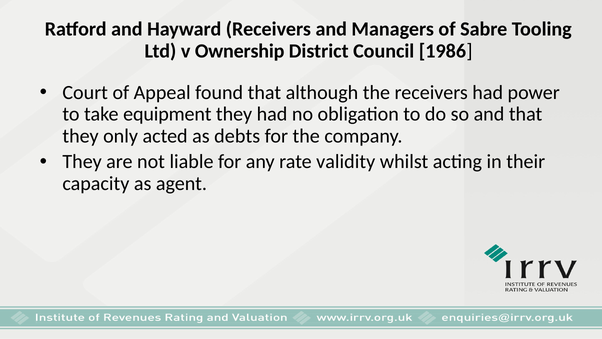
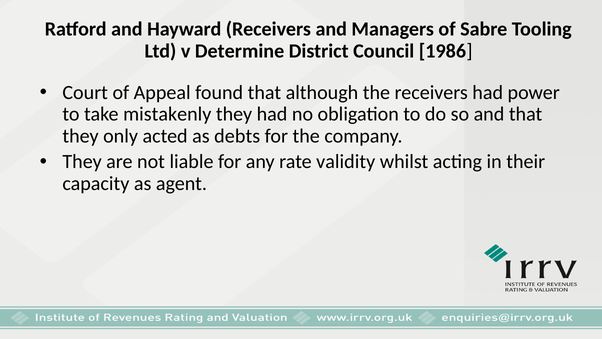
Ownership: Ownership -> Determine
equipment: equipment -> mistakenly
